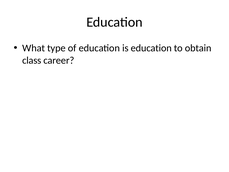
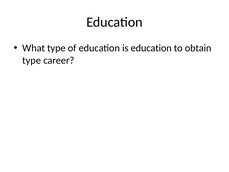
class at (32, 60): class -> type
